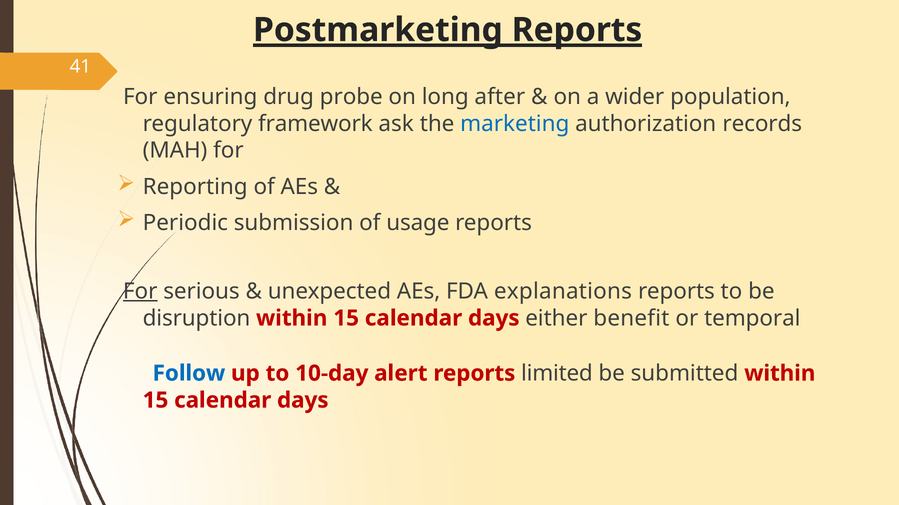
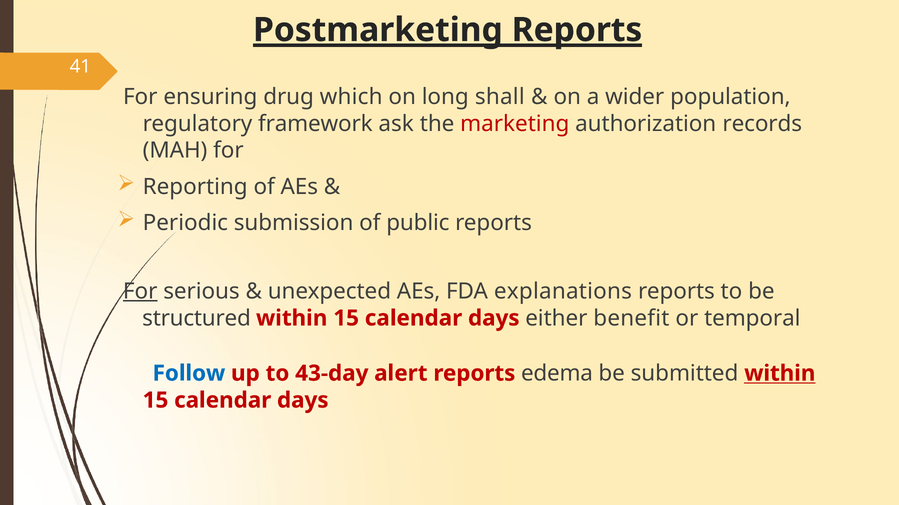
probe: probe -> which
after: after -> shall
marketing colour: blue -> red
usage: usage -> public
disruption: disruption -> structured
10-day: 10-day -> 43-day
limited: limited -> edema
within at (780, 374) underline: none -> present
